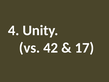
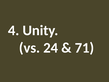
42: 42 -> 24
17: 17 -> 71
